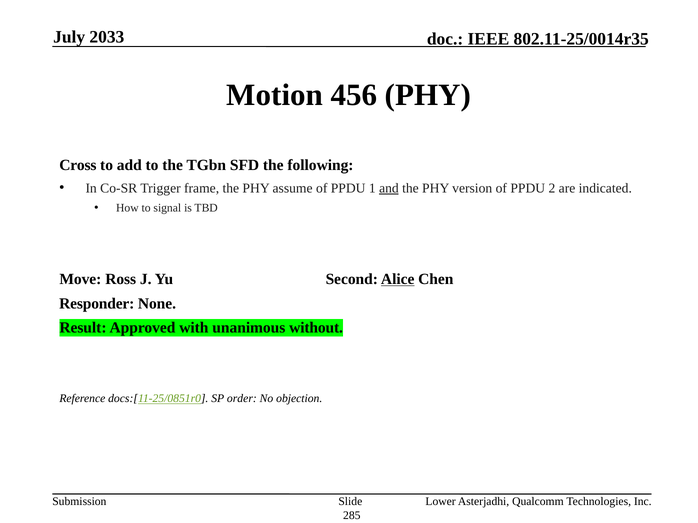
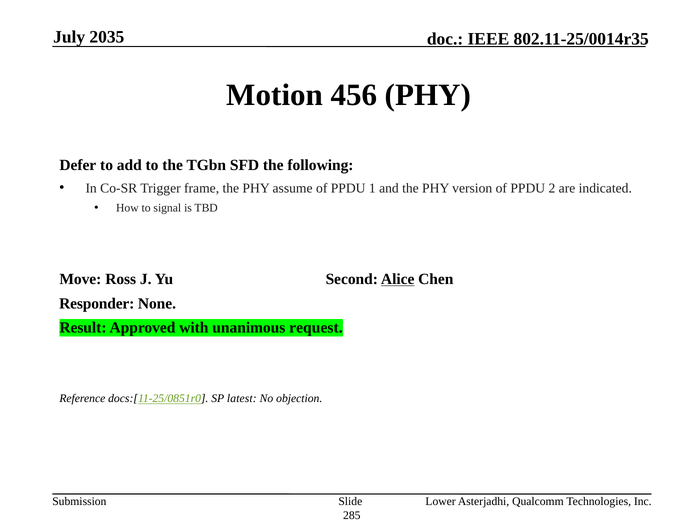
2033: 2033 -> 2035
Cross: Cross -> Defer
and underline: present -> none
without: without -> request
order: order -> latest
